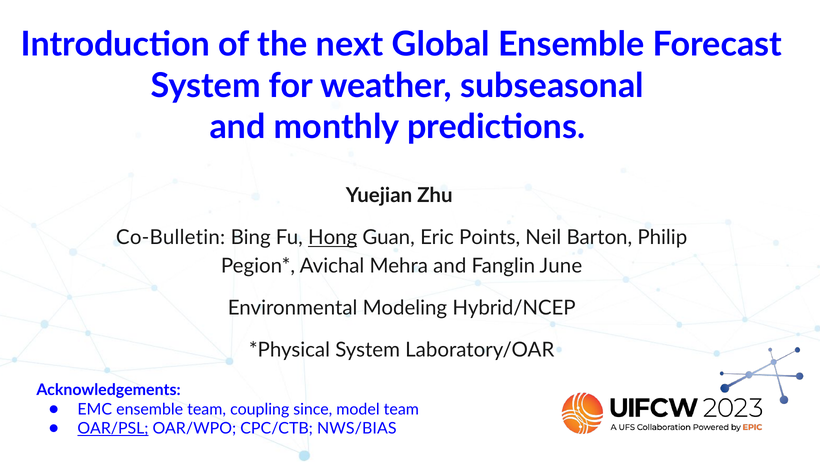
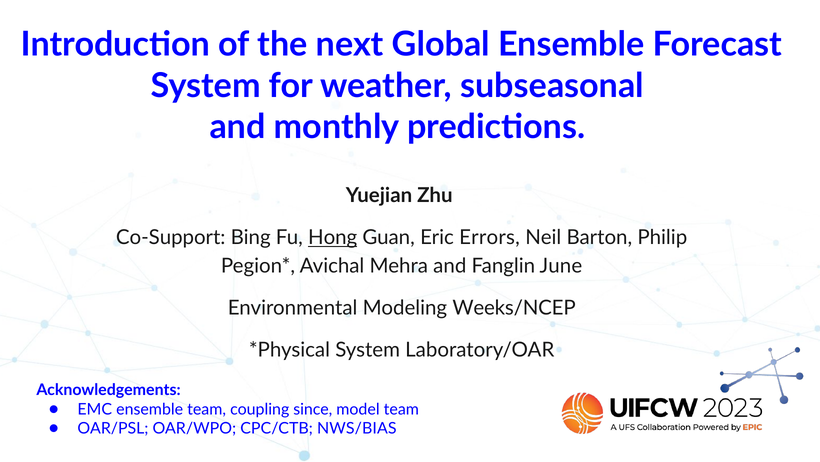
Co-Bulletin: Co-Bulletin -> Co-Support
Points: Points -> Errors
Hybrid/NCEP: Hybrid/NCEP -> Weeks/NCEP
OAR/PSL underline: present -> none
